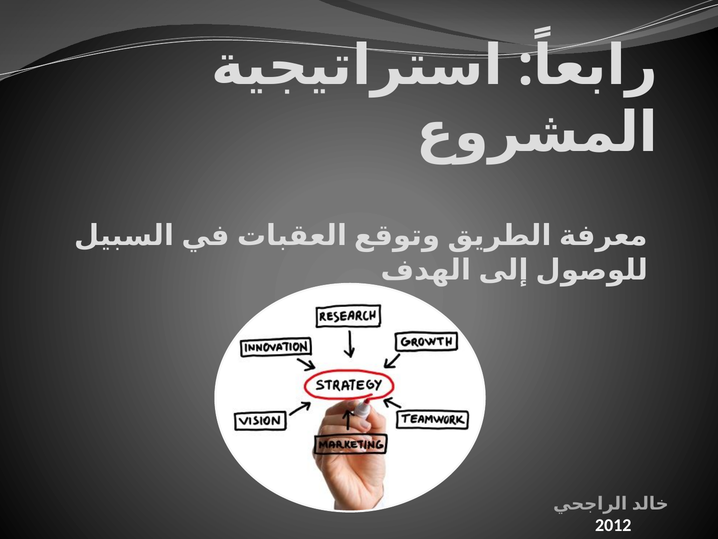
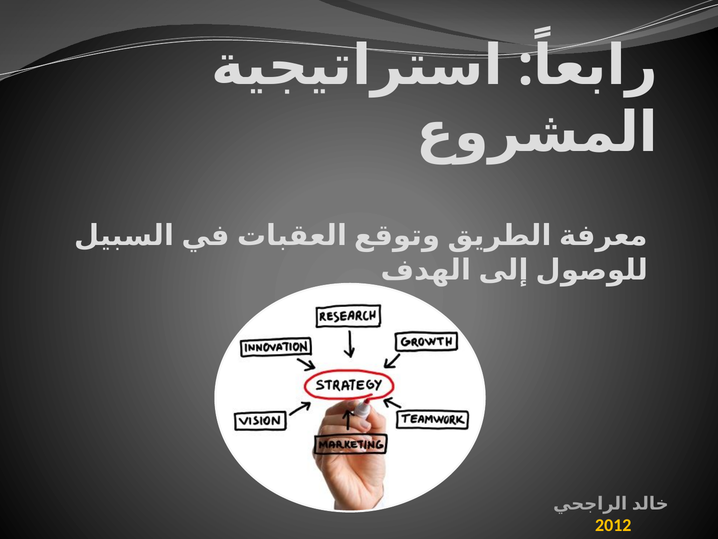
2012 colour: white -> yellow
